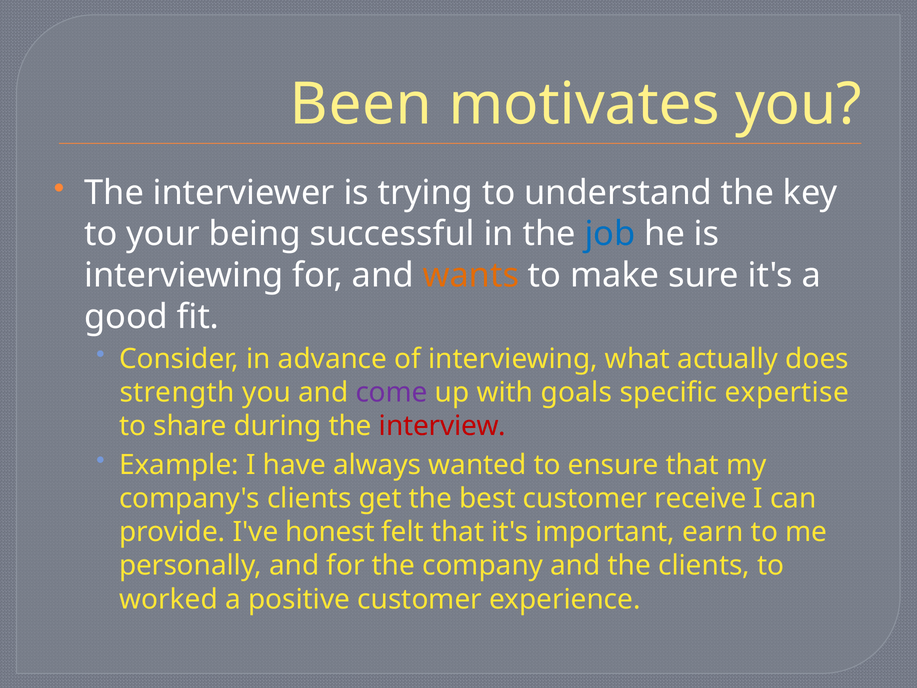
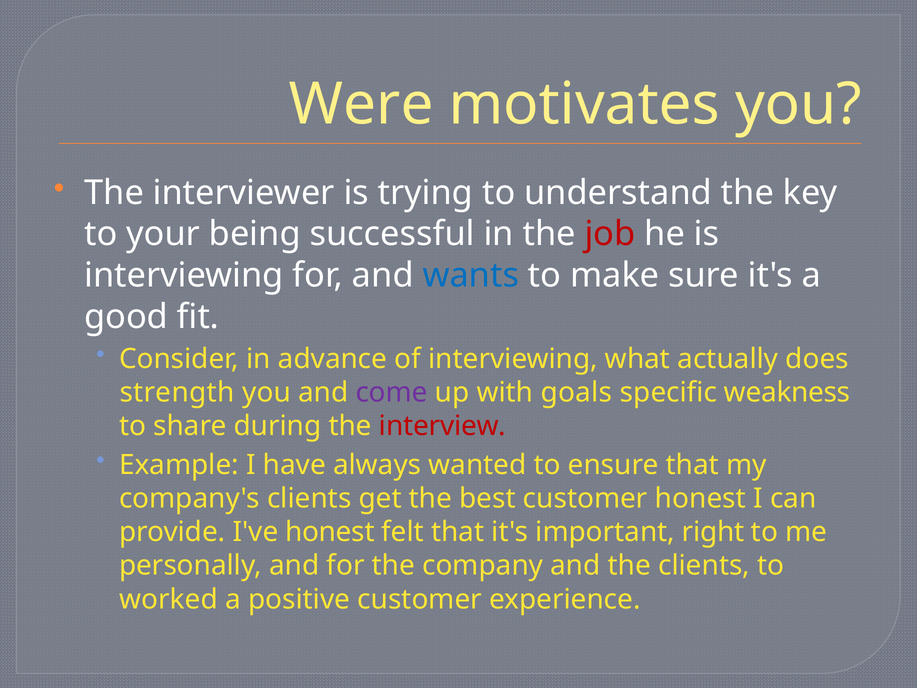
Been: Been -> Were
job colour: blue -> red
wants colour: orange -> blue
expertise: expertise -> weakness
customer receive: receive -> honest
earn: earn -> right
